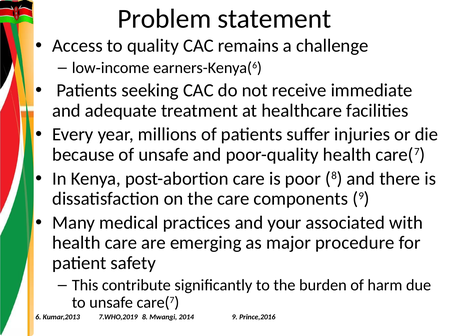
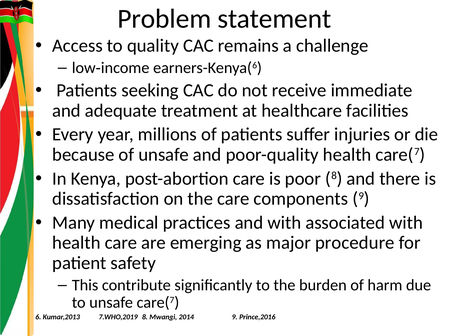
and your: your -> with
